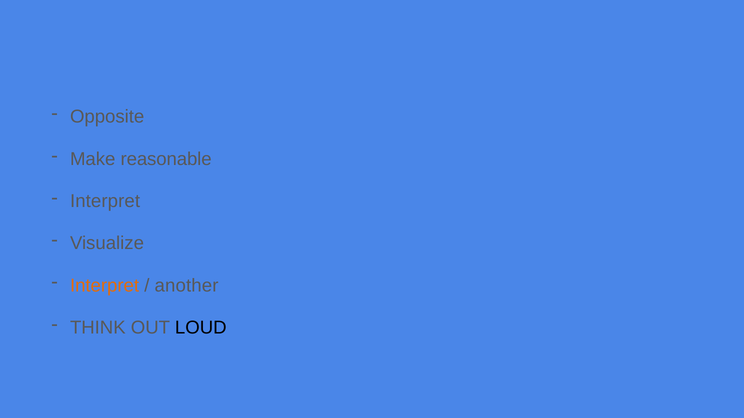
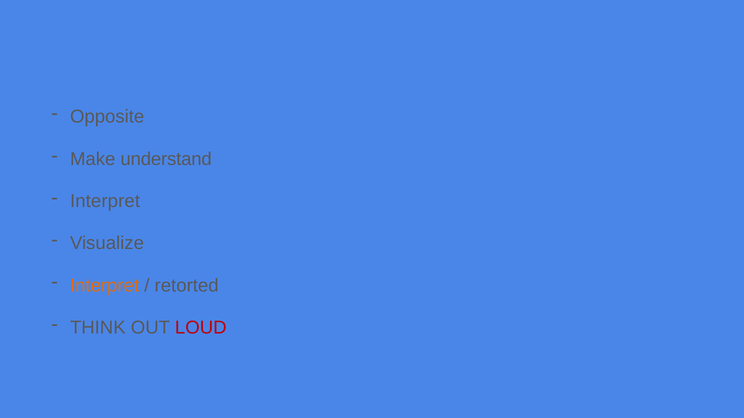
reasonable: reasonable -> understand
another: another -> retorted
LOUD colour: black -> red
